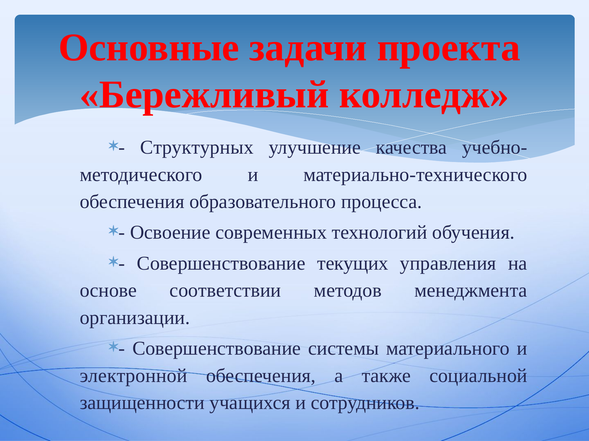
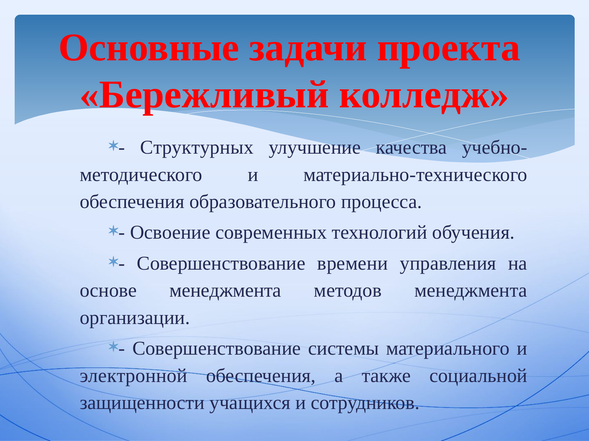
текущих: текущих -> времени
основе соответствии: соответствии -> менеджмента
